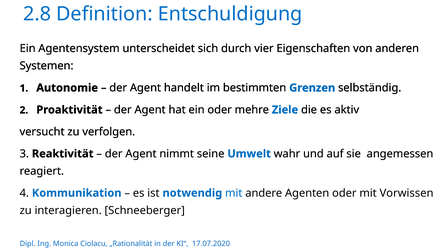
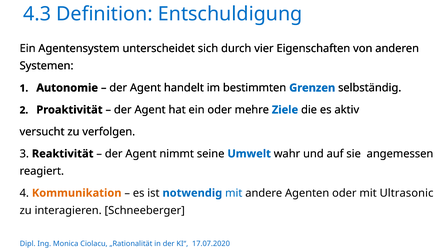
2.8: 2.8 -> 4.3
Kommunikation colour: blue -> orange
Vorwissen: Vorwissen -> Ultrasonic
